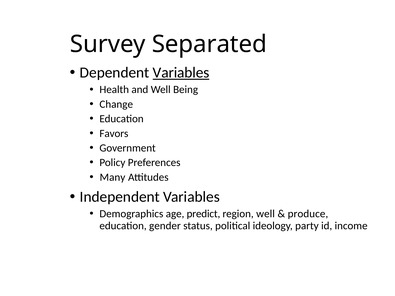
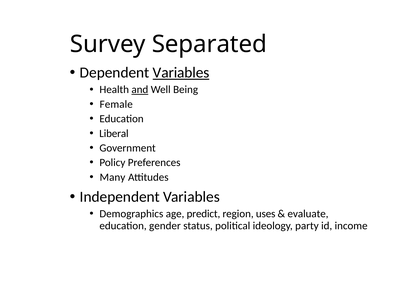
and underline: none -> present
Change: Change -> Female
Favors: Favors -> Liberal
region well: well -> uses
produce: produce -> evaluate
